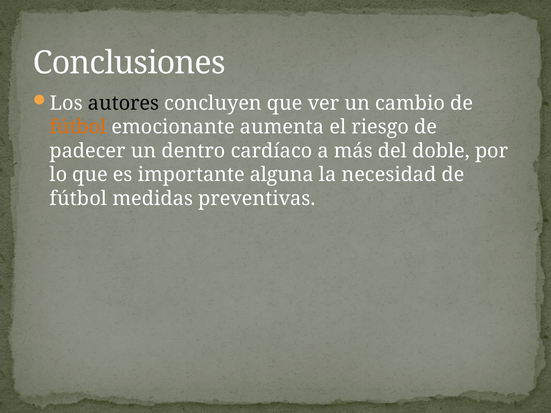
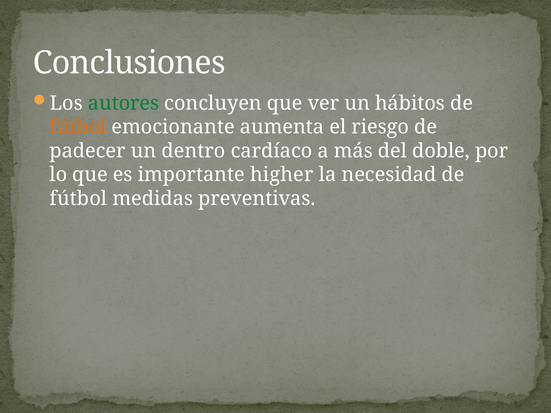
autores colour: black -> green
cambio: cambio -> hábitos
alguna: alguna -> higher
